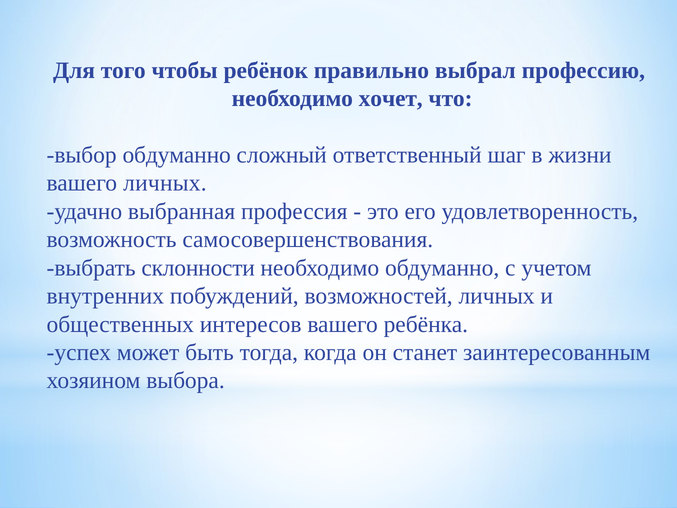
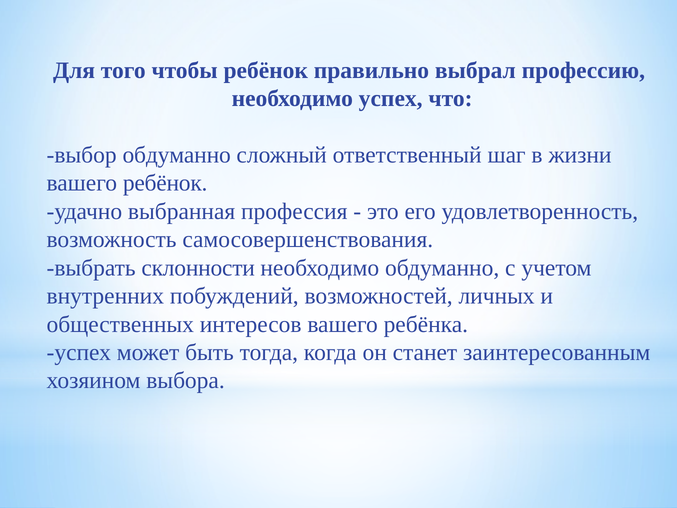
необходимо хочет: хочет -> успех
вашего личных: личных -> ребёнок
